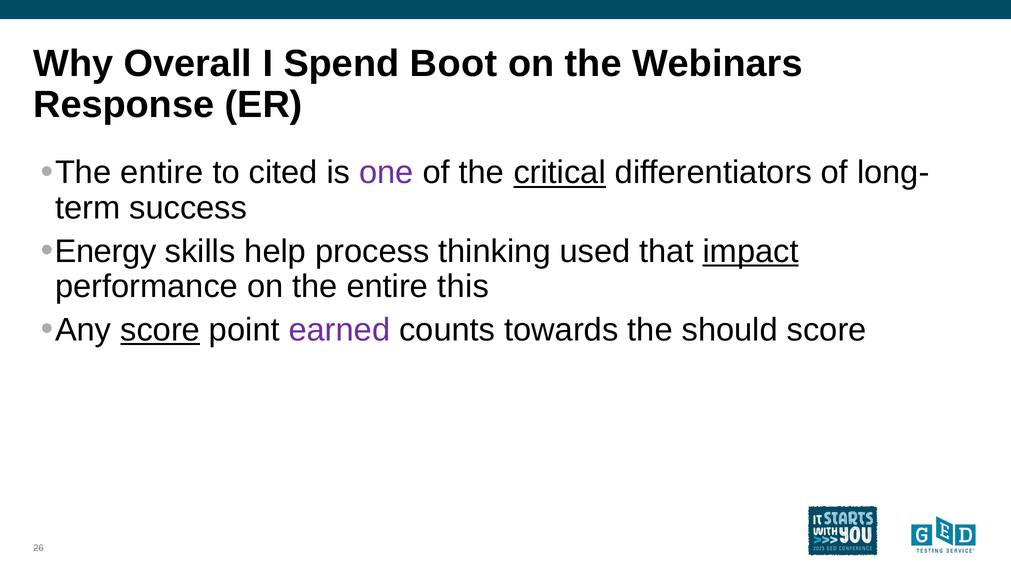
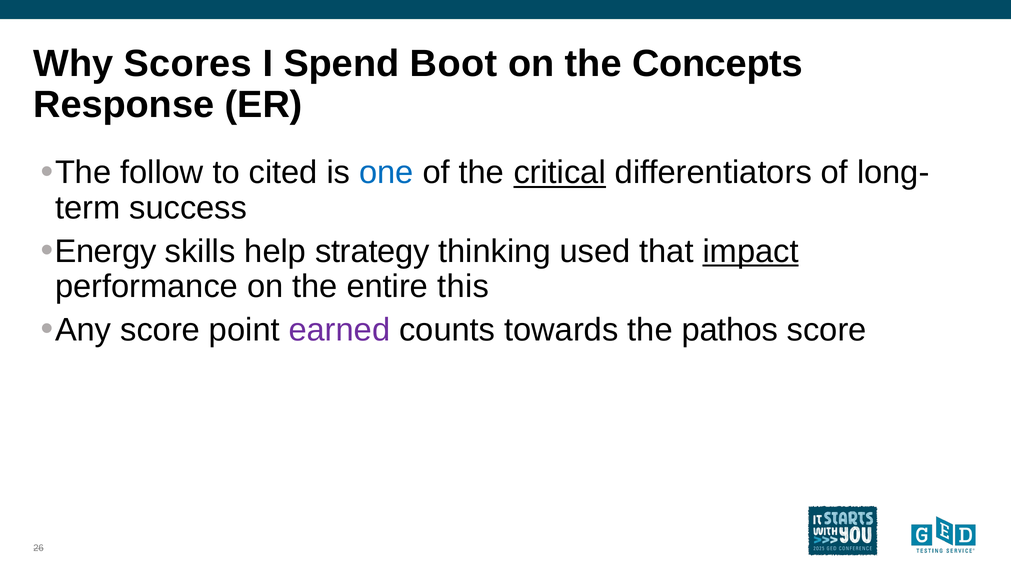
Overall: Overall -> Scores
Webinars: Webinars -> Concepts
entire at (162, 173): entire -> follow
one colour: purple -> blue
process: process -> strategy
score at (160, 330) underline: present -> none
should: should -> pathos
